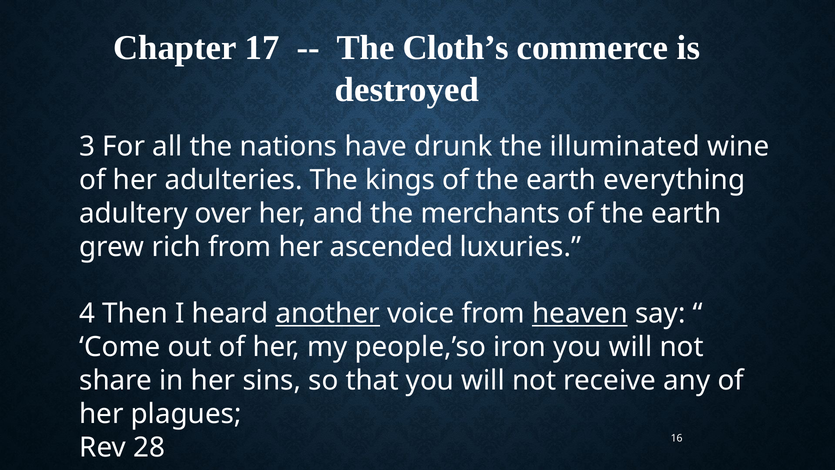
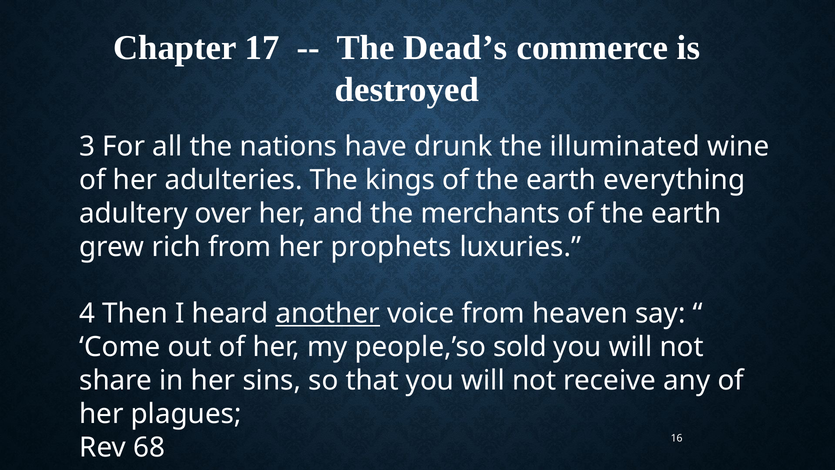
Cloth’s: Cloth’s -> Dead’s
ascended: ascended -> prophets
heaven underline: present -> none
iron: iron -> sold
28: 28 -> 68
